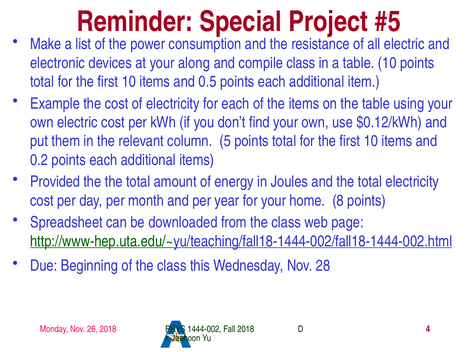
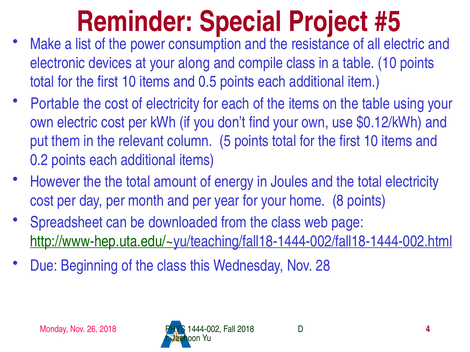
Example: Example -> Portable
Provided: Provided -> However
